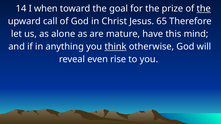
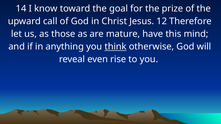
when: when -> know
the at (204, 9) underline: present -> none
65: 65 -> 12
alone: alone -> those
